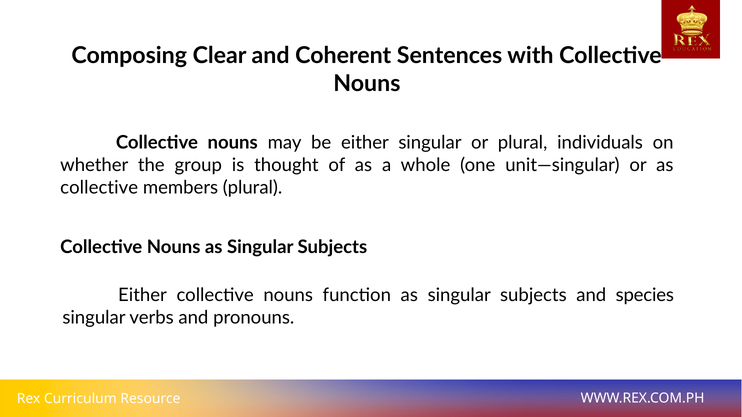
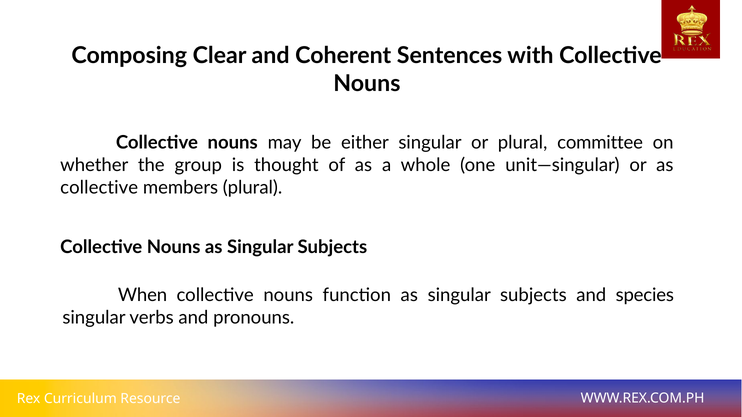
individuals: individuals -> committee
Either at (142, 296): Either -> When
